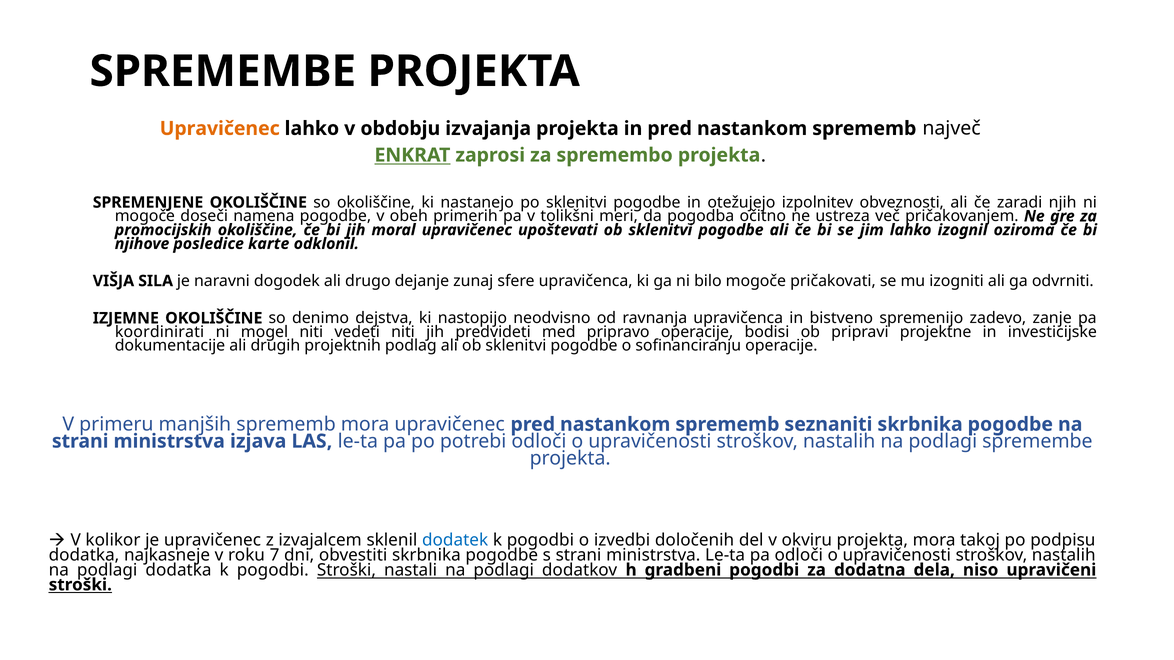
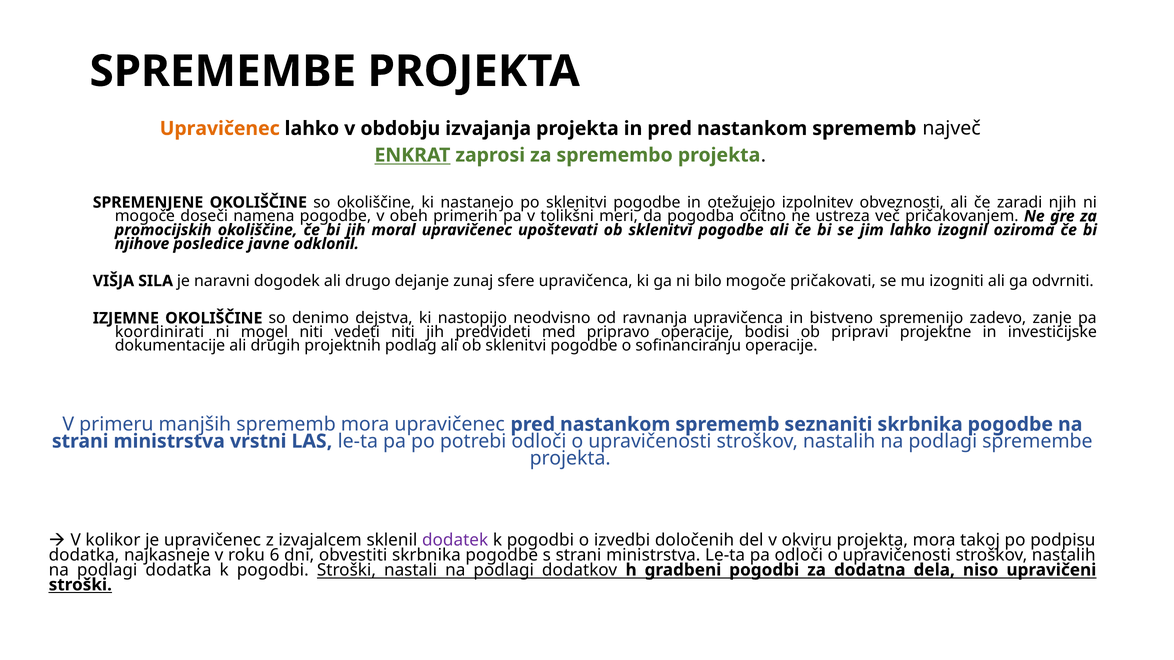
karte: karte -> javne
izjava: izjava -> vrstni
dodatek colour: blue -> purple
7: 7 -> 6
